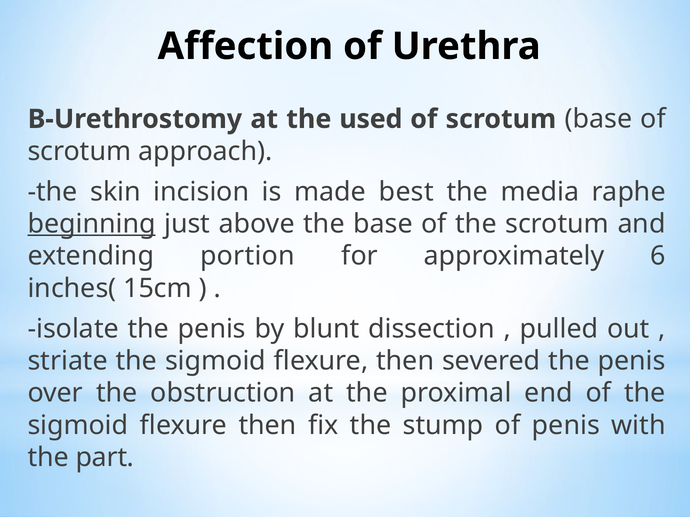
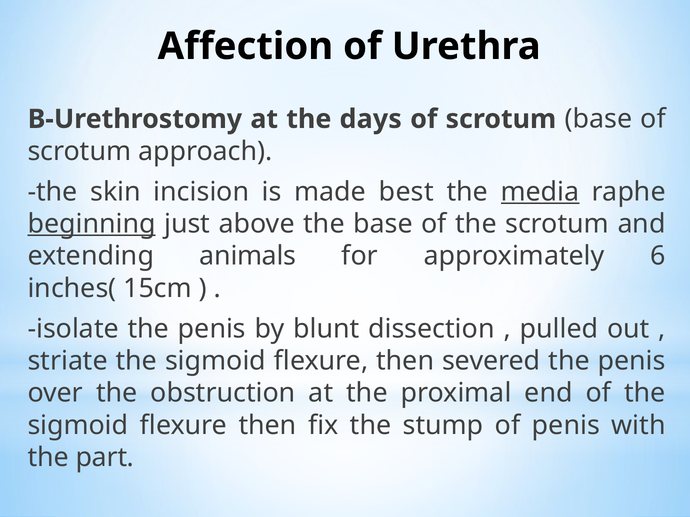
used: used -> days
media underline: none -> present
portion: portion -> animals
